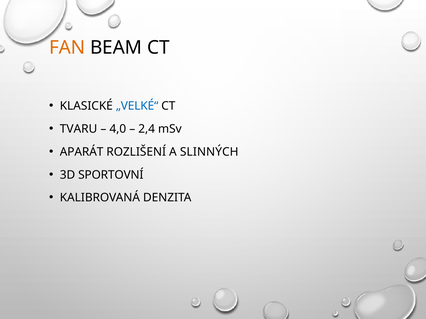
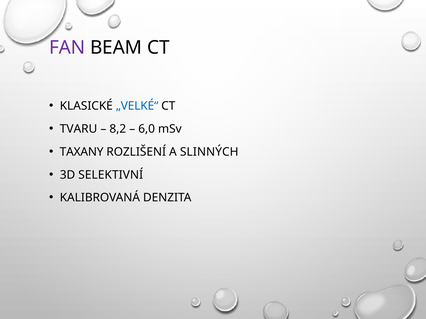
FAN colour: orange -> purple
4,0: 4,0 -> 8,2
2,4: 2,4 -> 6,0
APARÁT: APARÁT -> TAXANY
SPORTOVNÍ: SPORTOVNÍ -> SELEKTIVNÍ
